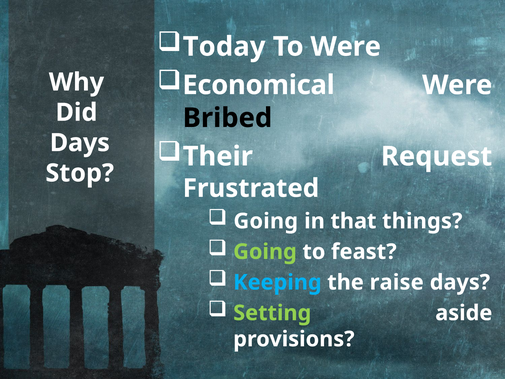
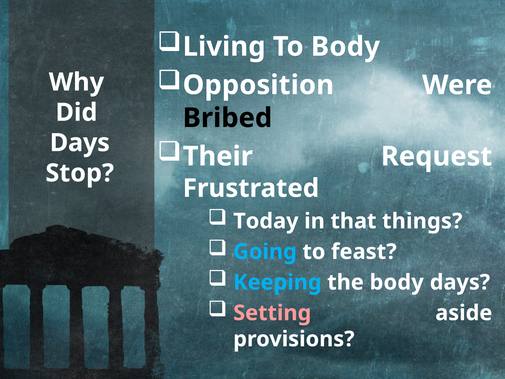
Today: Today -> Living
To Were: Were -> Body
Economical: Economical -> Opposition
Going at (266, 221): Going -> Today
Going at (265, 252) colour: light green -> light blue
the raise: raise -> body
Setting colour: light green -> pink
